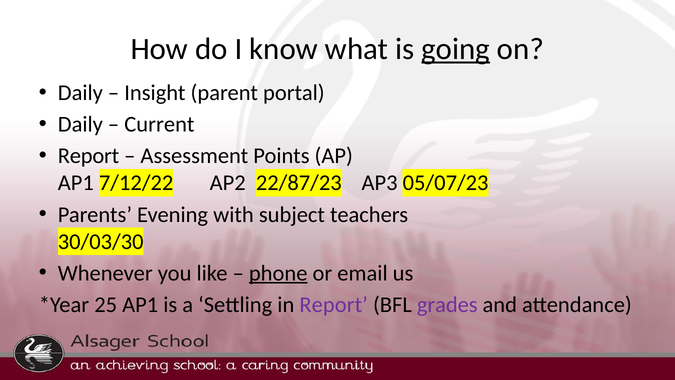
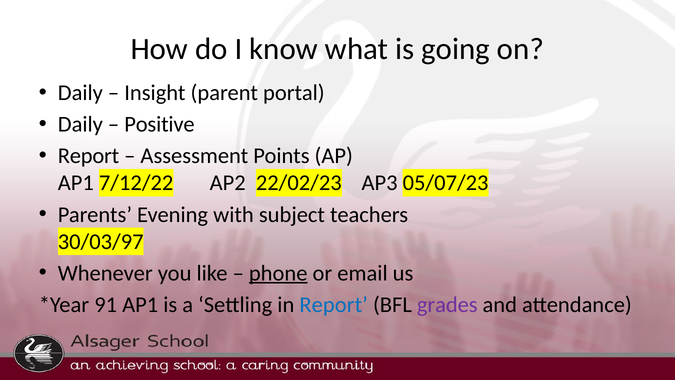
going underline: present -> none
Current: Current -> Positive
22/87/23: 22/87/23 -> 22/02/23
30/03/30: 30/03/30 -> 30/03/97
25: 25 -> 91
Report at (334, 304) colour: purple -> blue
